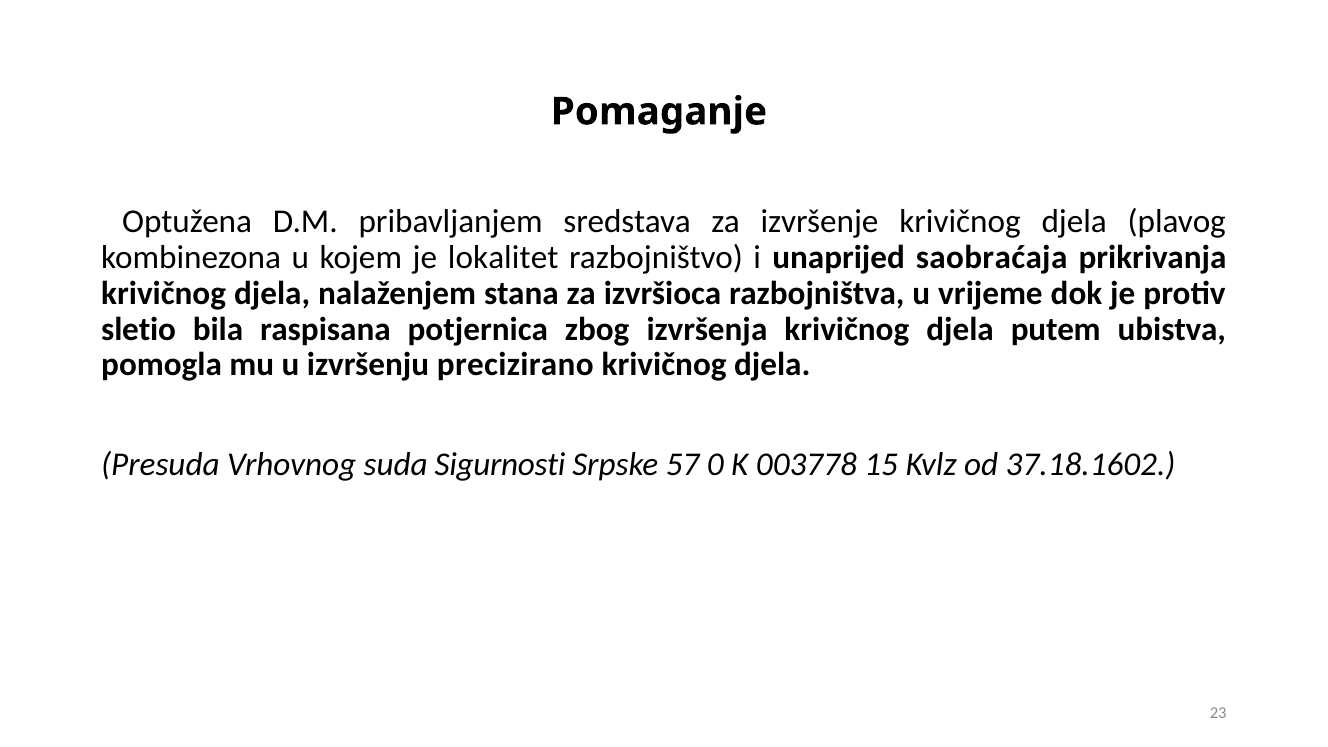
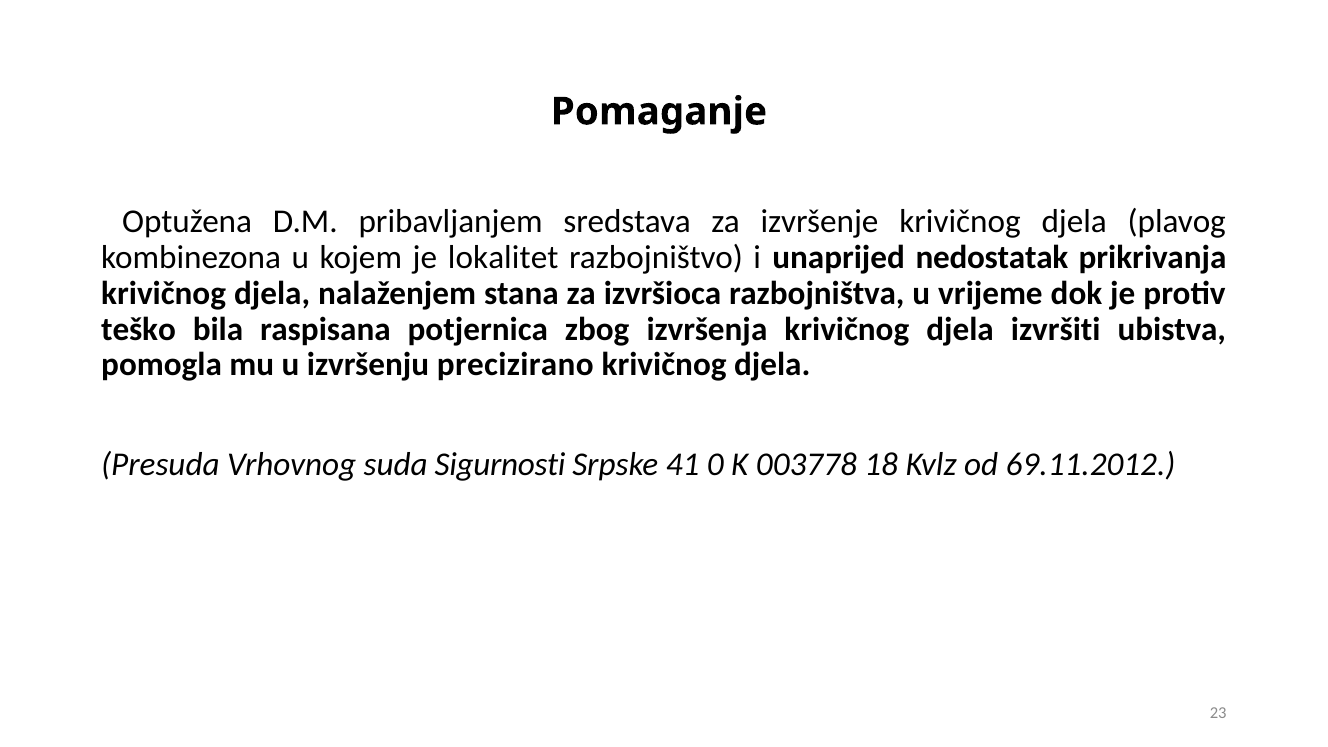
saobraćaja: saobraćaja -> nedostatak
sletio: sletio -> teško
putem: putem -> izvršiti
57: 57 -> 41
15: 15 -> 18
37.18.1602: 37.18.1602 -> 69.11.2012
